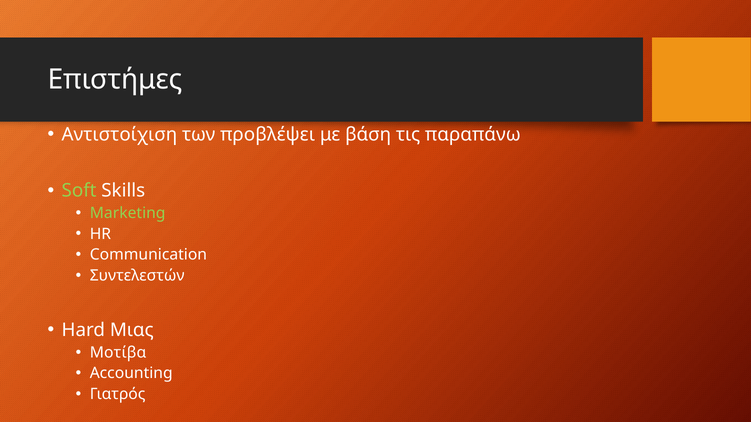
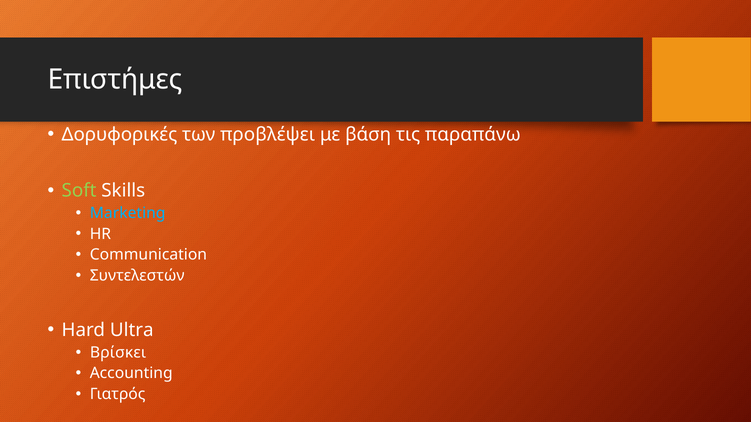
Αντιστοίχιση: Αντιστοίχιση -> Δορυφορικές
Marketing colour: light green -> light blue
Μιας: Μιας -> Ultra
Μοτίβα: Μοτίβα -> Βρίσκει
